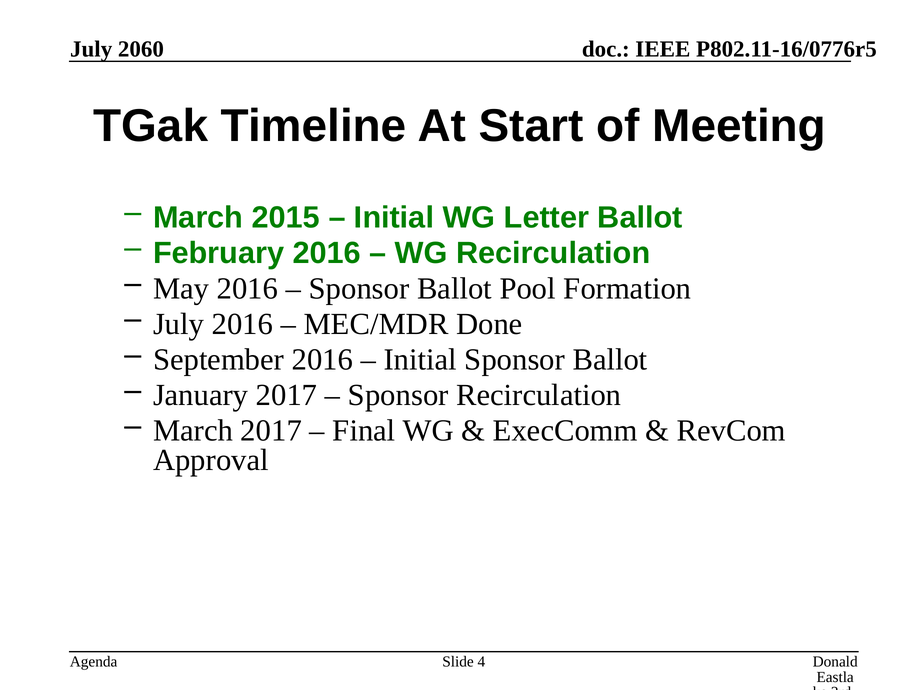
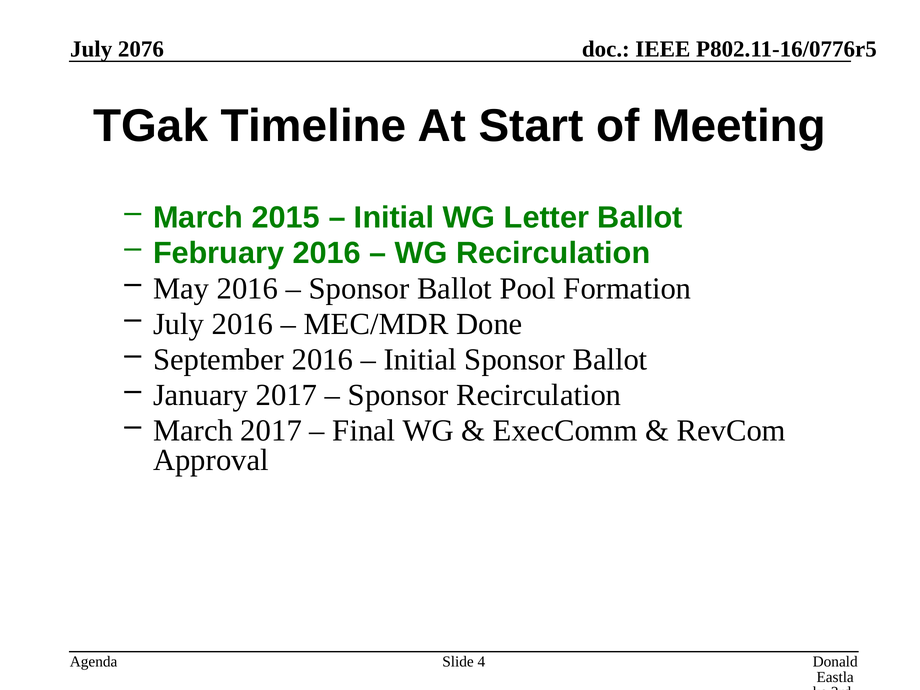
2060: 2060 -> 2076
